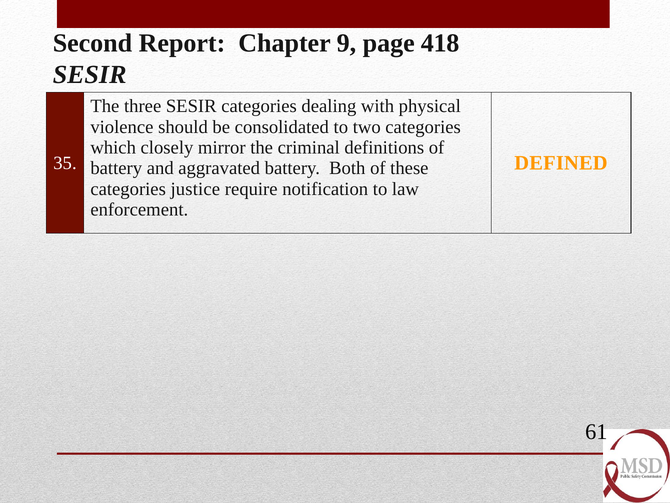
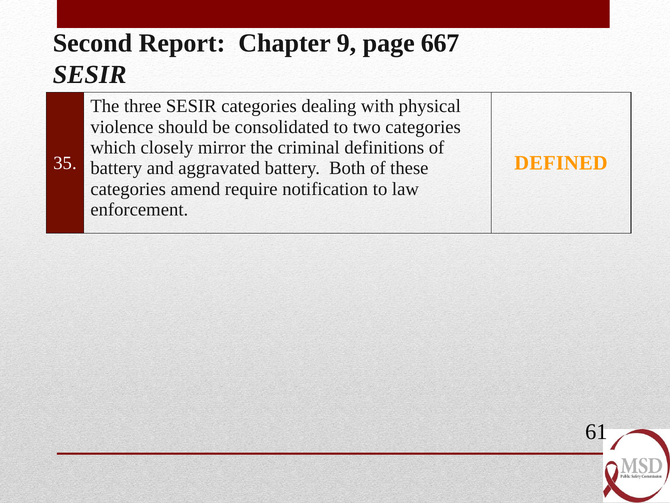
418: 418 -> 667
justice: justice -> amend
